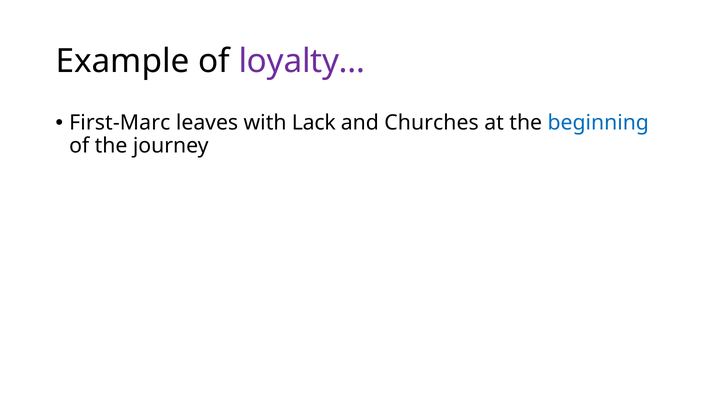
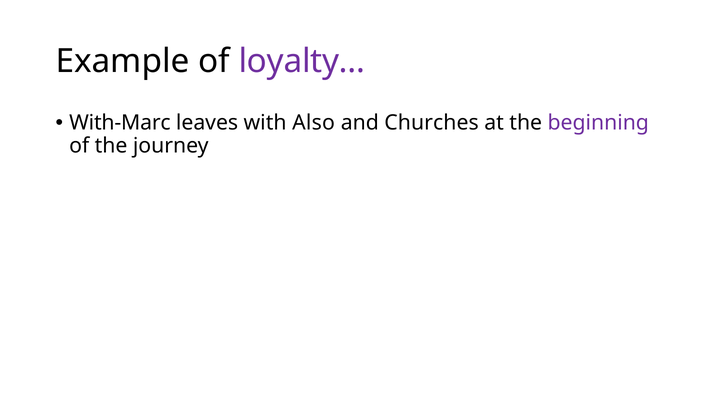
First-Marc: First-Marc -> With-Marc
Lack: Lack -> Also
beginning colour: blue -> purple
